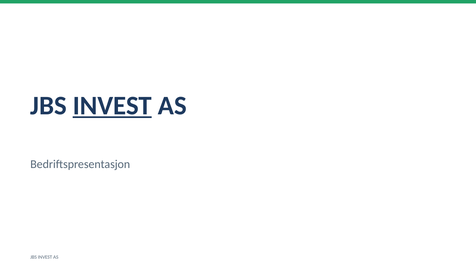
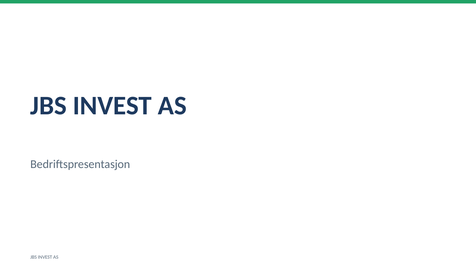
INVEST at (112, 106) underline: present -> none
